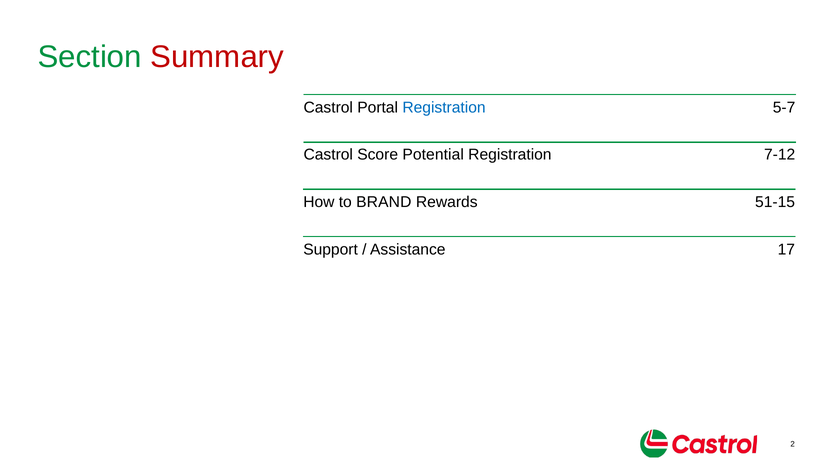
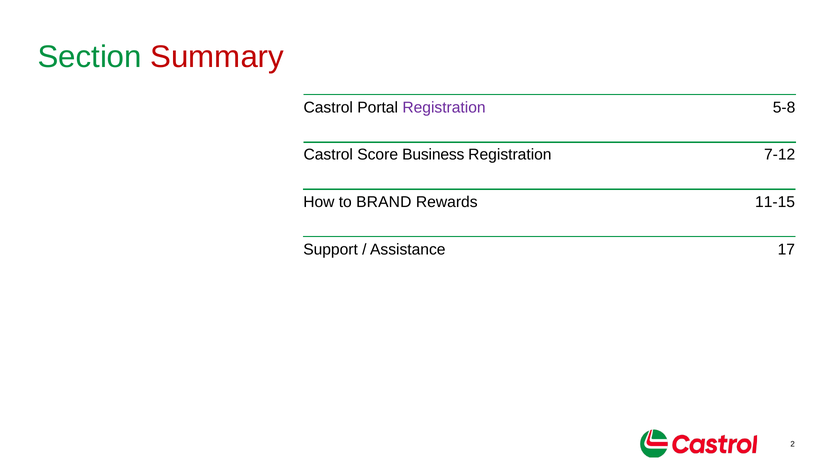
Registration at (444, 107) colour: blue -> purple
5-7: 5-7 -> 5-8
Potential: Potential -> Business
51-15: 51-15 -> 11-15
